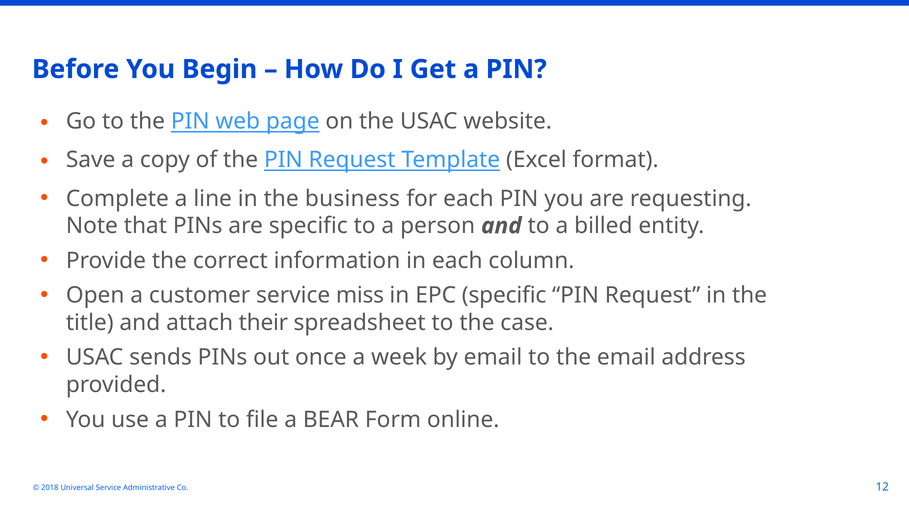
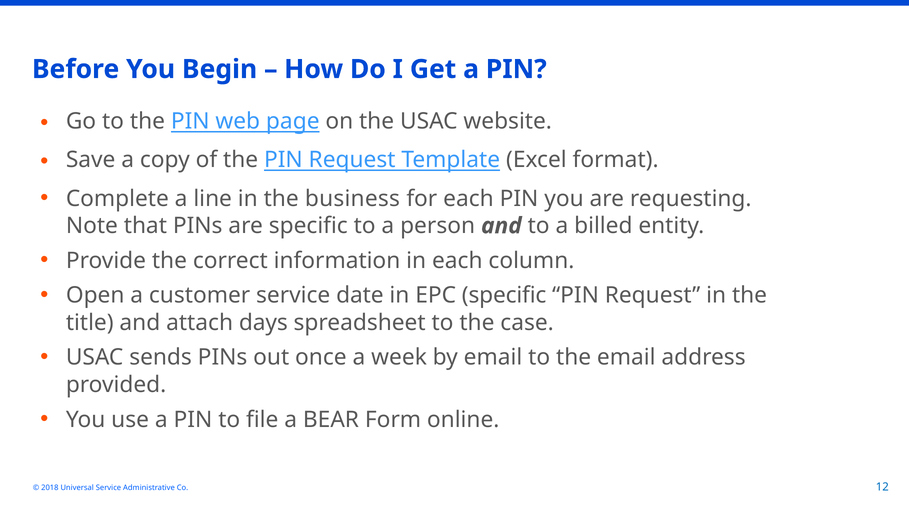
miss: miss -> date
their: their -> days
